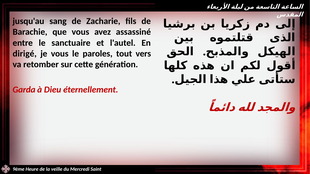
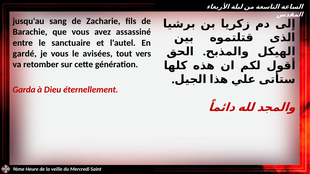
dirigé: dirigé -> gardé
paroles: paroles -> avisées
